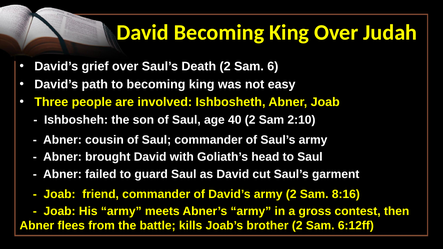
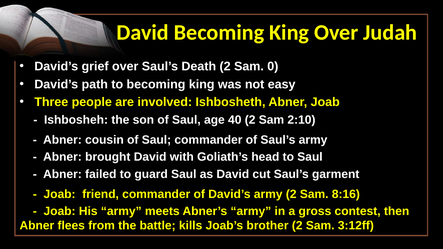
6: 6 -> 0
6:12ff: 6:12ff -> 3:12ff
